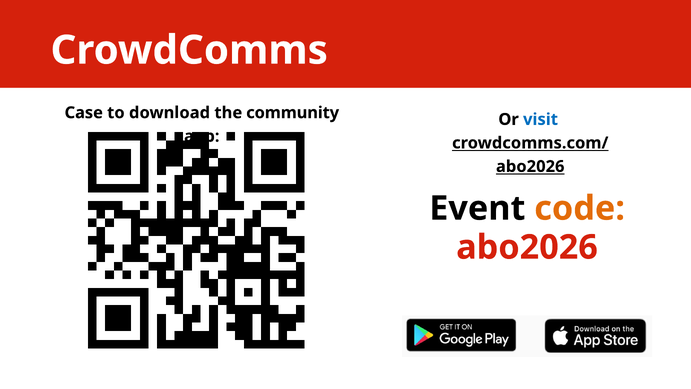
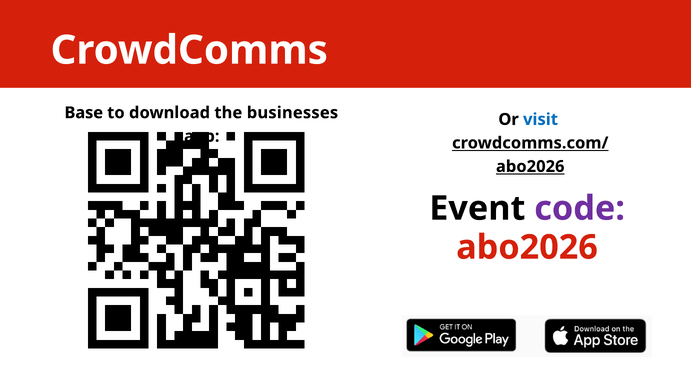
Case: Case -> Base
community: community -> businesses
code colour: orange -> purple
